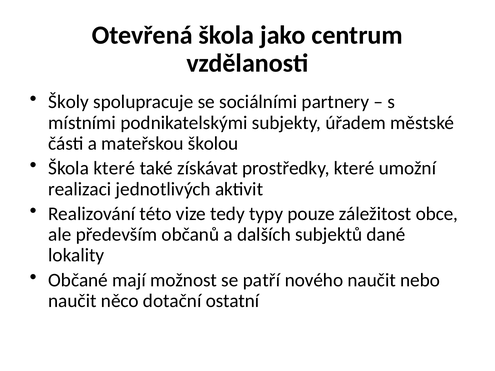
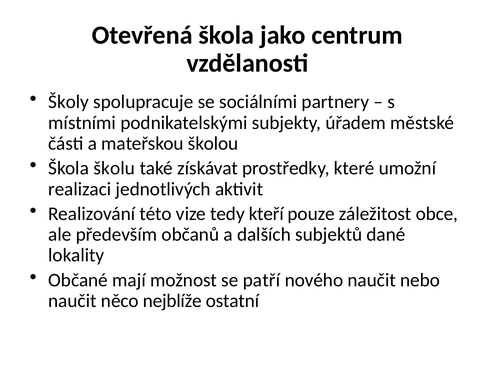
Škola které: které -> školu
typy: typy -> kteří
dotační: dotační -> nejblíže
